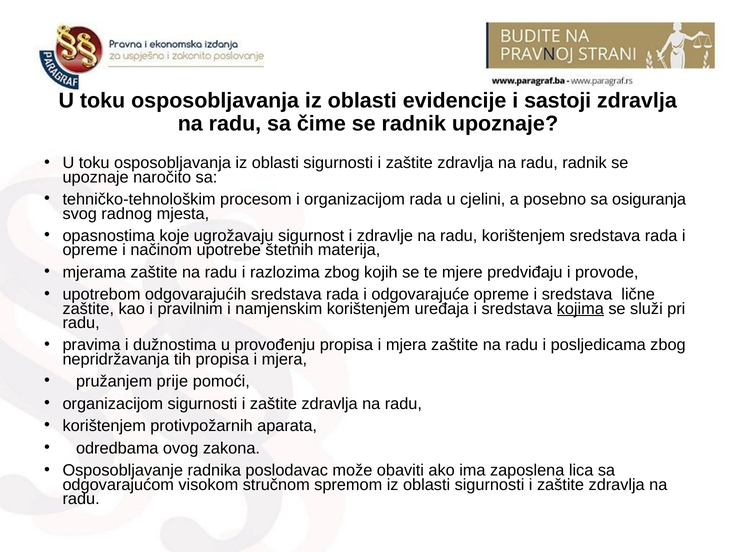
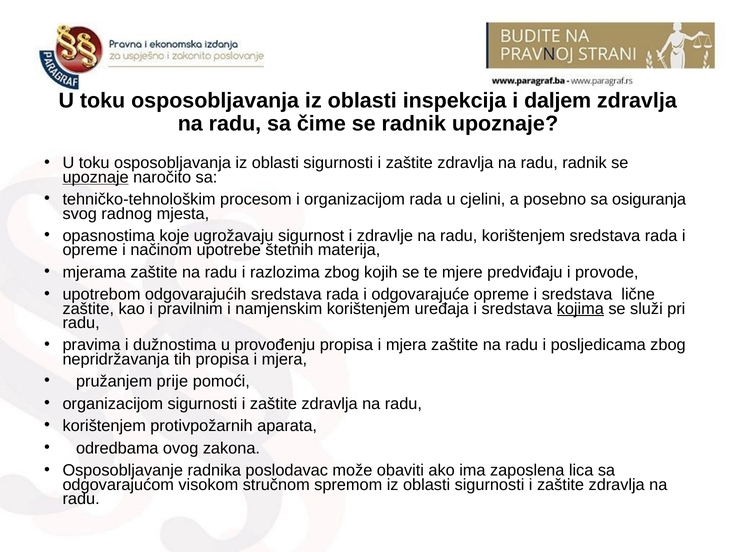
evidencije: evidencije -> inspekcija
sastoji: sastoji -> daljem
upoznaje at (96, 177) underline: none -> present
